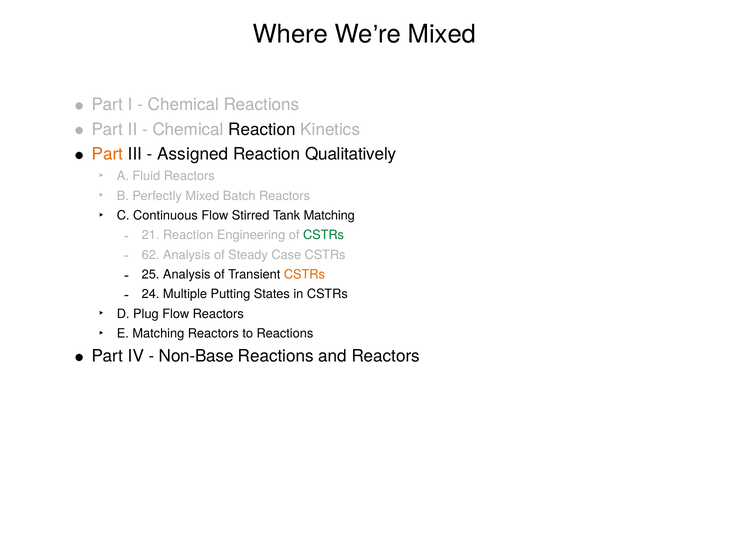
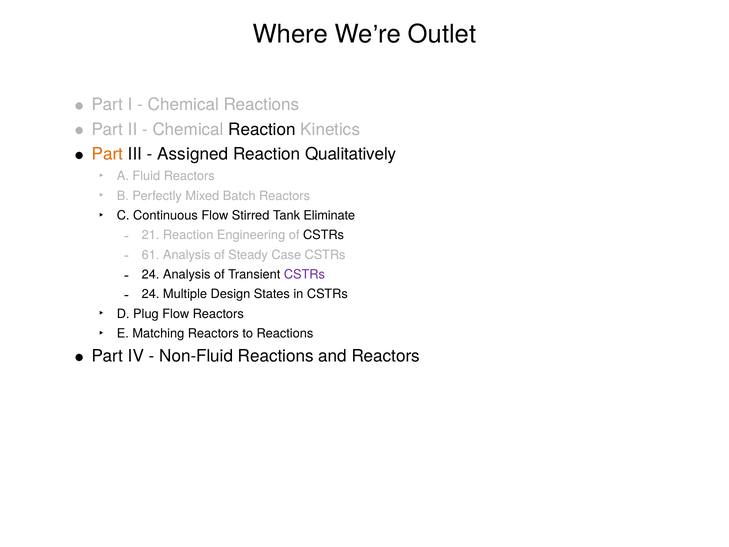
Mixed at (442, 34): Mixed -> Outlet
Tank Matching: Matching -> Eliminate
CSTRs at (324, 235) colour: green -> black
62: 62 -> 61
25 at (151, 274): 25 -> 24
CSTRs at (304, 274) colour: orange -> purple
Putting: Putting -> Design
Non-Base: Non-Base -> Non-Fluid
